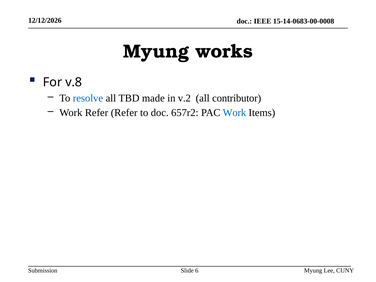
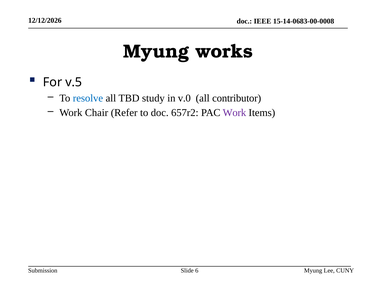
v.8: v.8 -> v.5
made: made -> study
v.2: v.2 -> v.0
Work Refer: Refer -> Chair
Work at (234, 113) colour: blue -> purple
